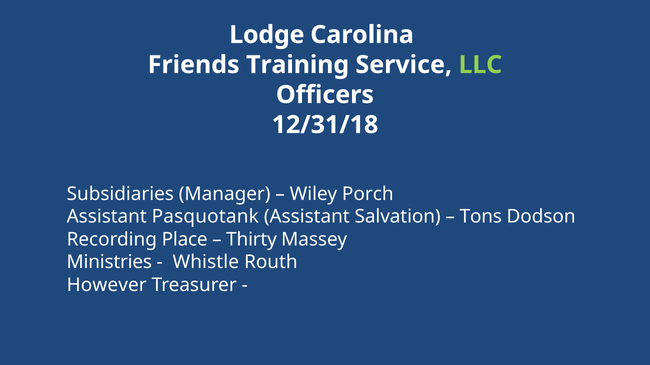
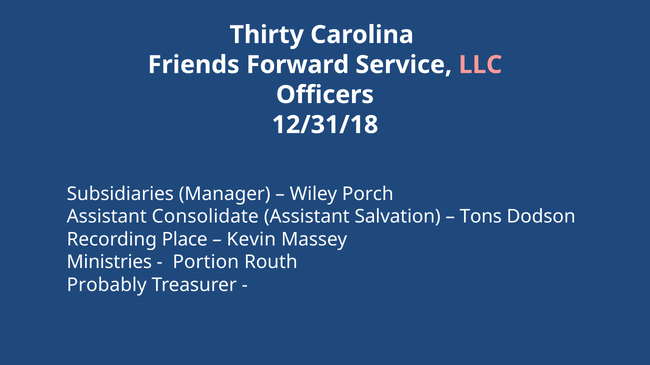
Lodge: Lodge -> Thirty
Training: Training -> Forward
LLC colour: light green -> pink
Pasquotank: Pasquotank -> Consolidate
Thirty: Thirty -> Kevin
Whistle: Whistle -> Portion
However: However -> Probably
